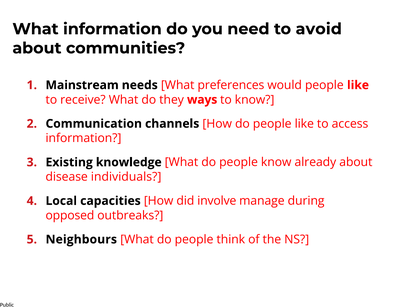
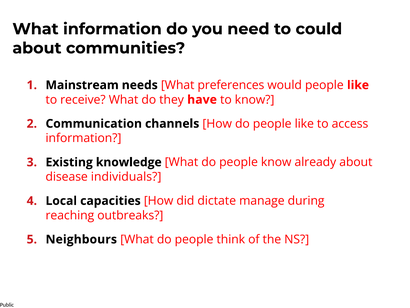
avoid: avoid -> could
ways: ways -> have
involve: involve -> dictate
opposed: opposed -> reaching
